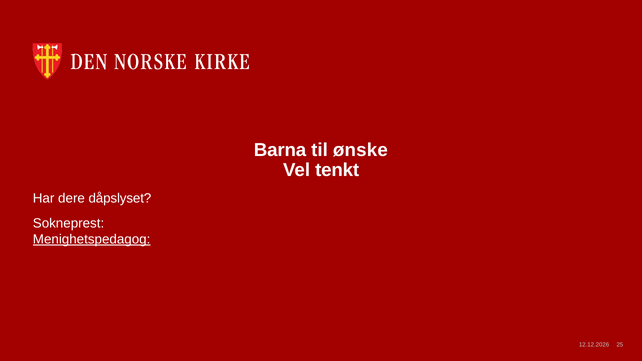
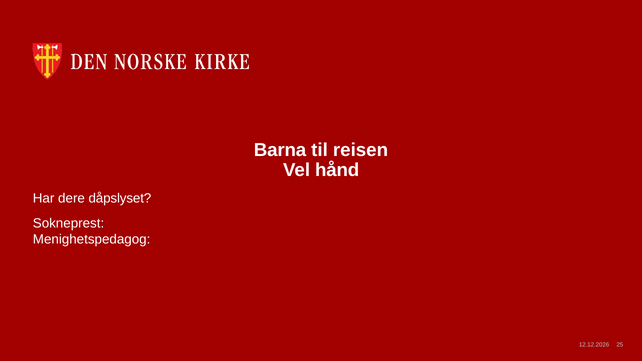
ønske: ønske -> reisen
tenkt: tenkt -> hånd
Menighetspedagog underline: present -> none
